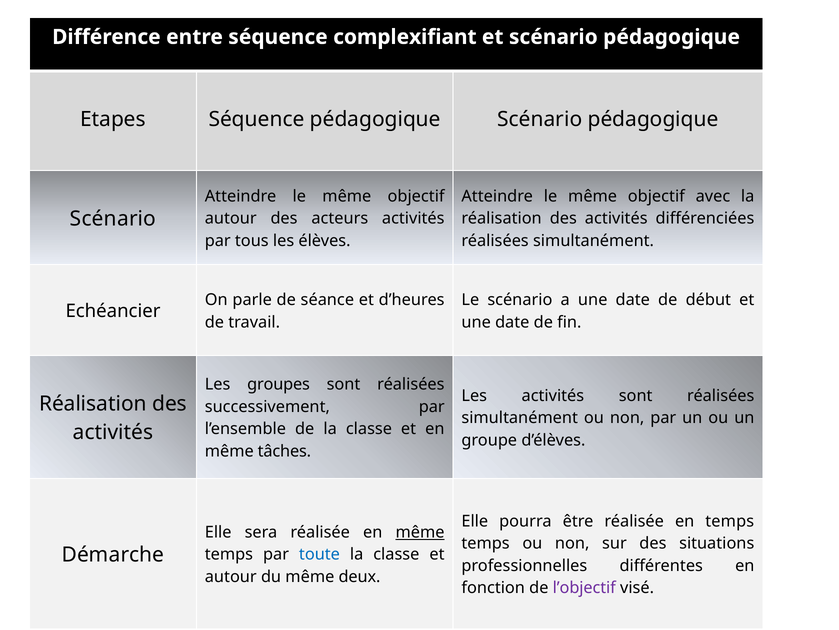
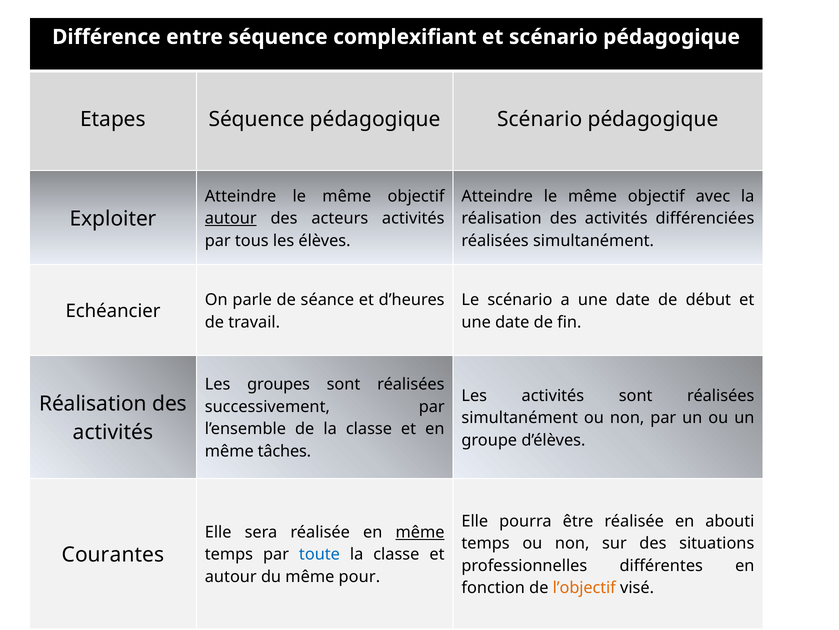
Scénario at (113, 218): Scénario -> Exploiter
autour at (231, 218) underline: none -> present
en temps: temps -> abouti
Démarche: Démarche -> Courantes
deux: deux -> pour
l’objectif colour: purple -> orange
